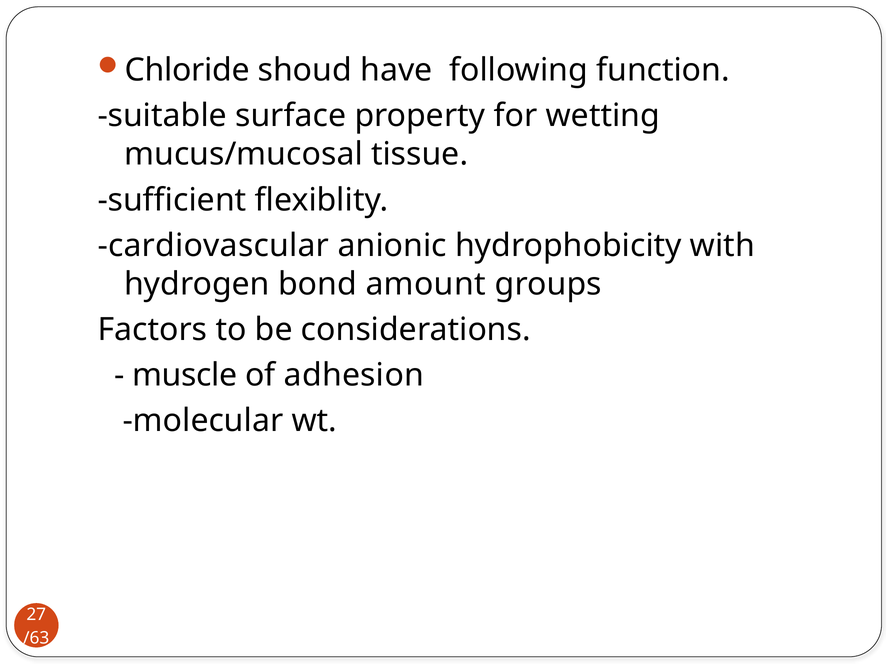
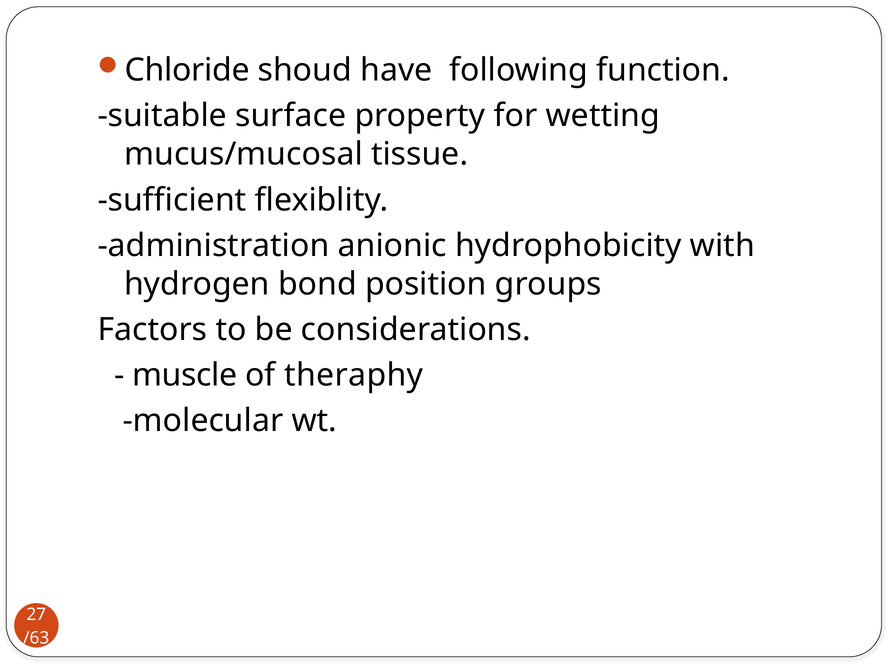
cardiovascular: cardiovascular -> administration
amount: amount -> position
adhesion: adhesion -> theraphy
